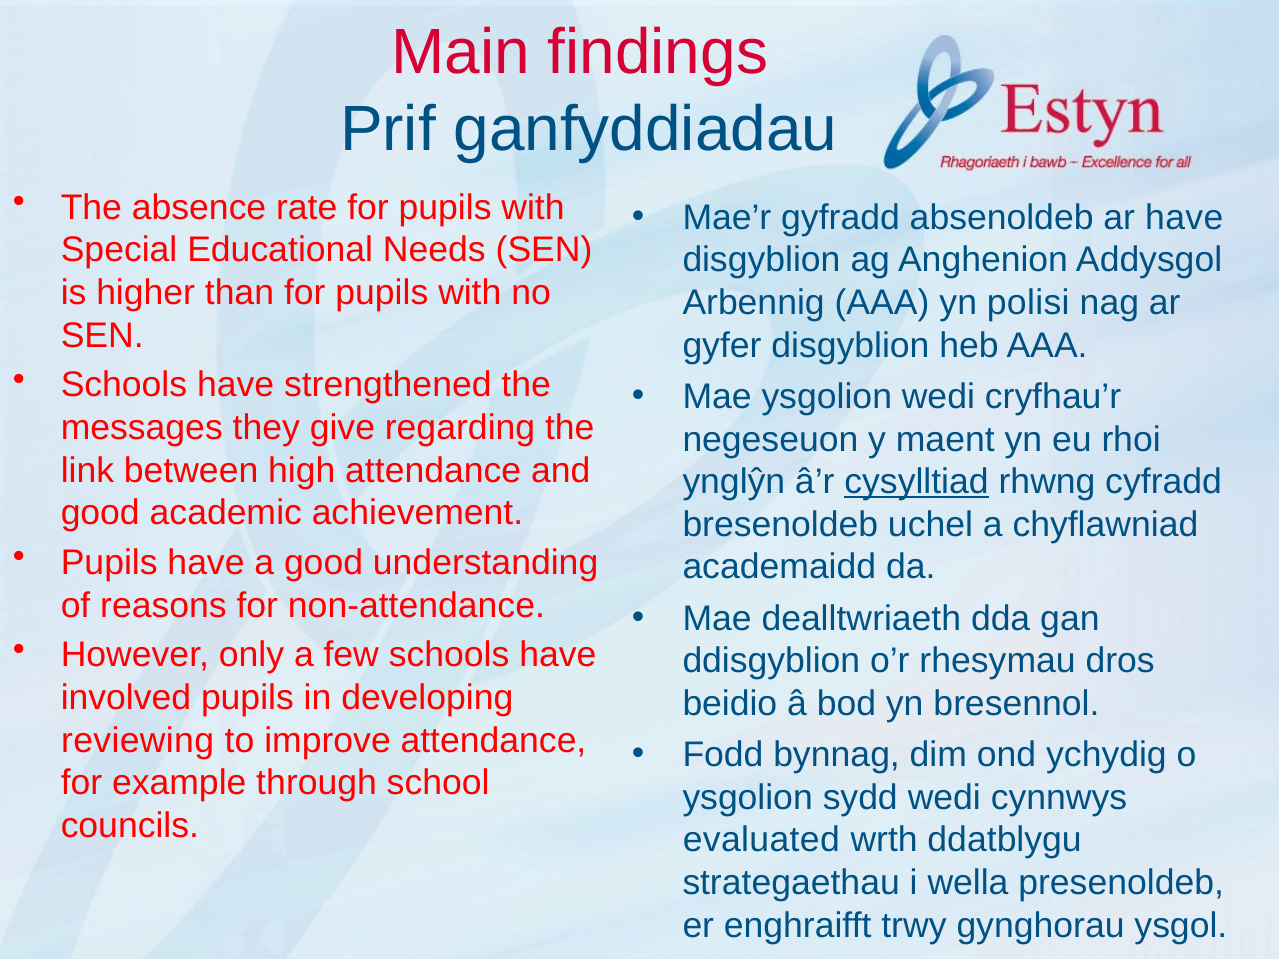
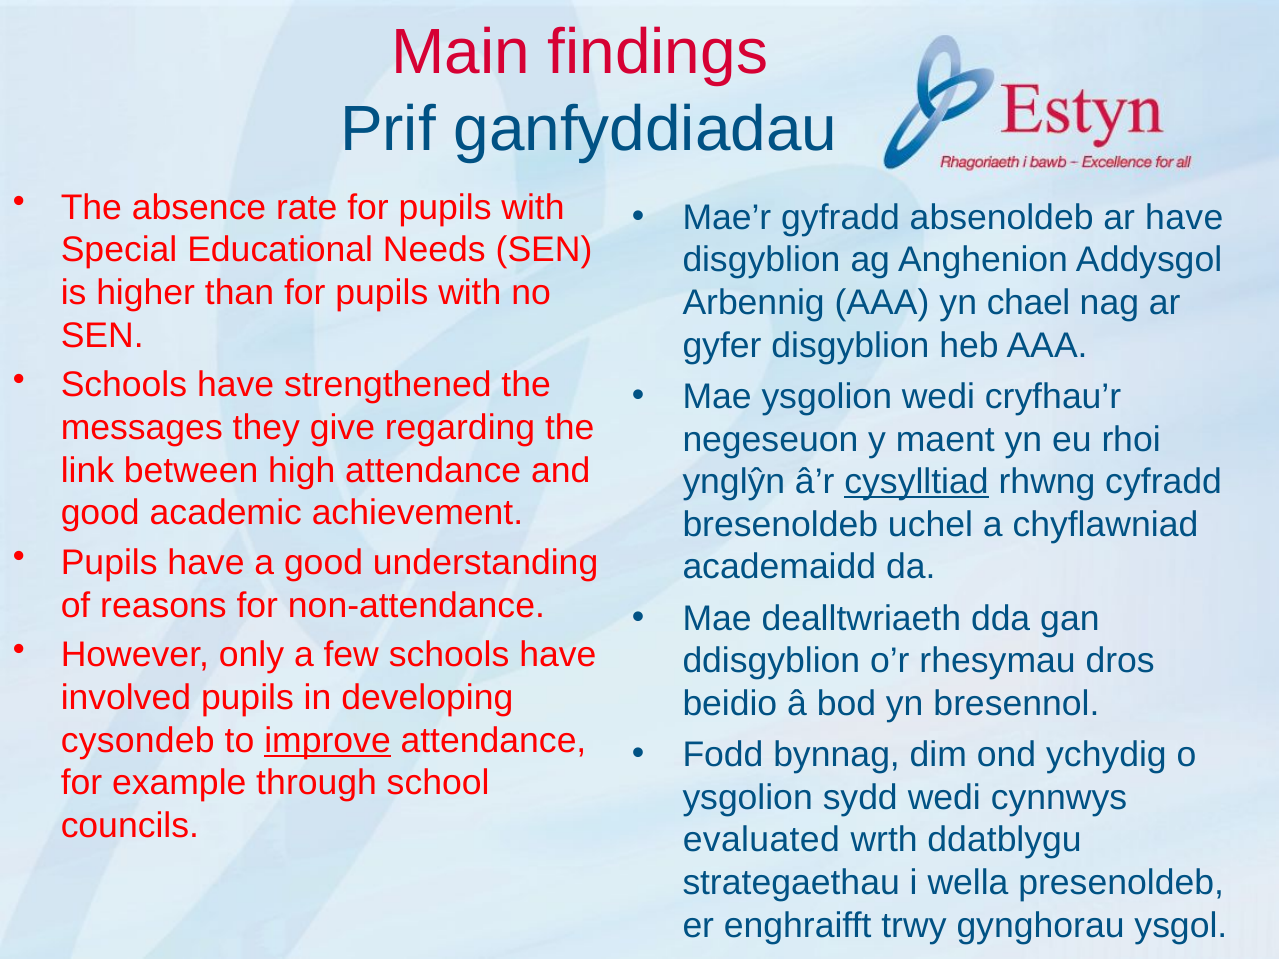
polisi: polisi -> chael
reviewing: reviewing -> cysondeb
improve underline: none -> present
